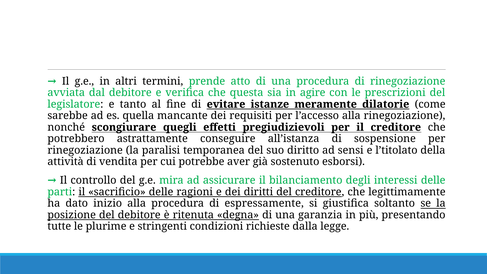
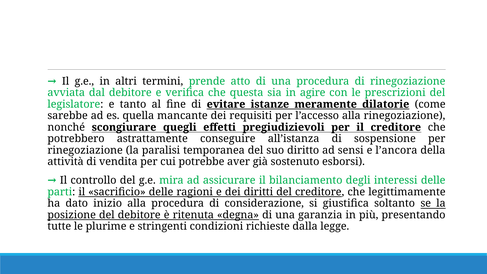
l’titolato: l’titolato -> l’ancora
espressamente: espressamente -> considerazione
